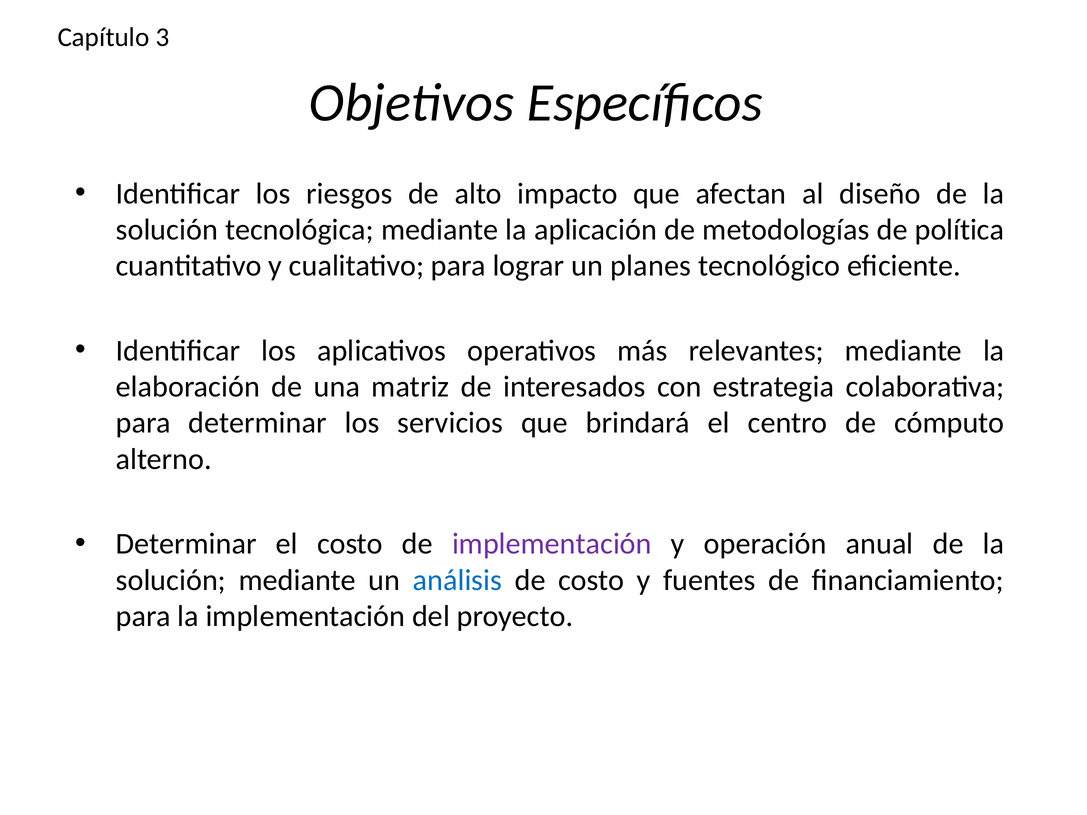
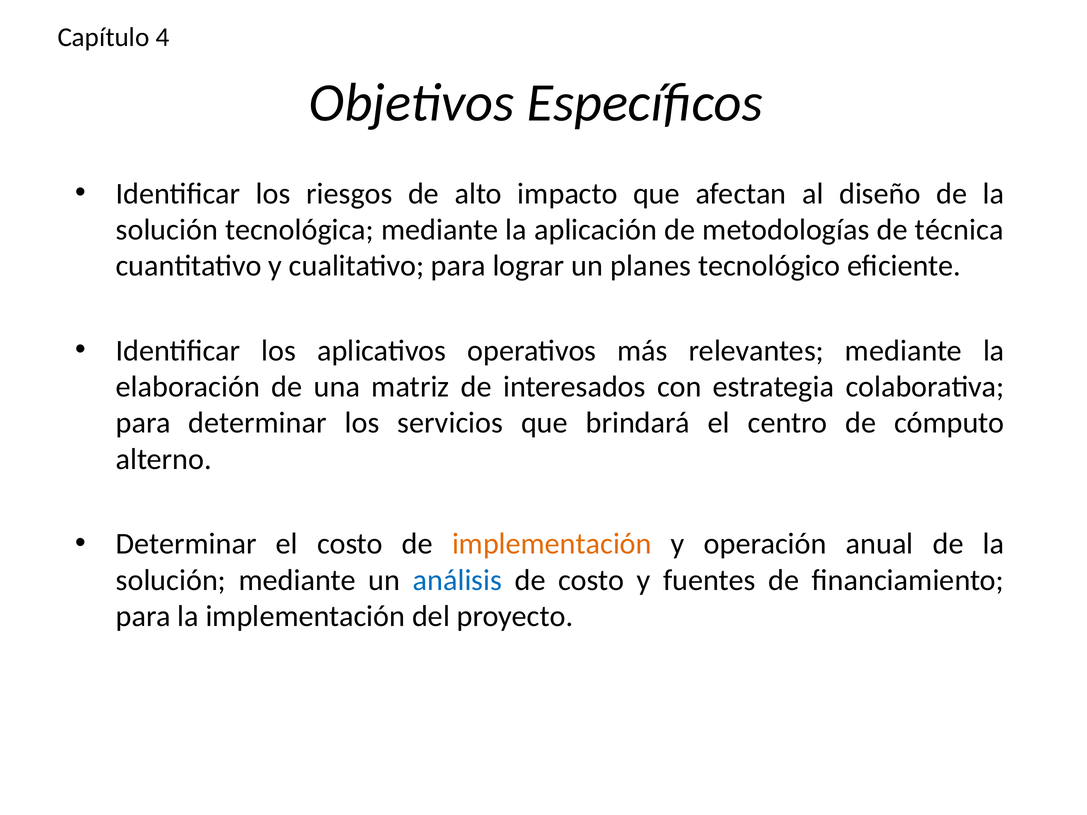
3: 3 -> 4
política: política -> técnica
implementación at (552, 544) colour: purple -> orange
